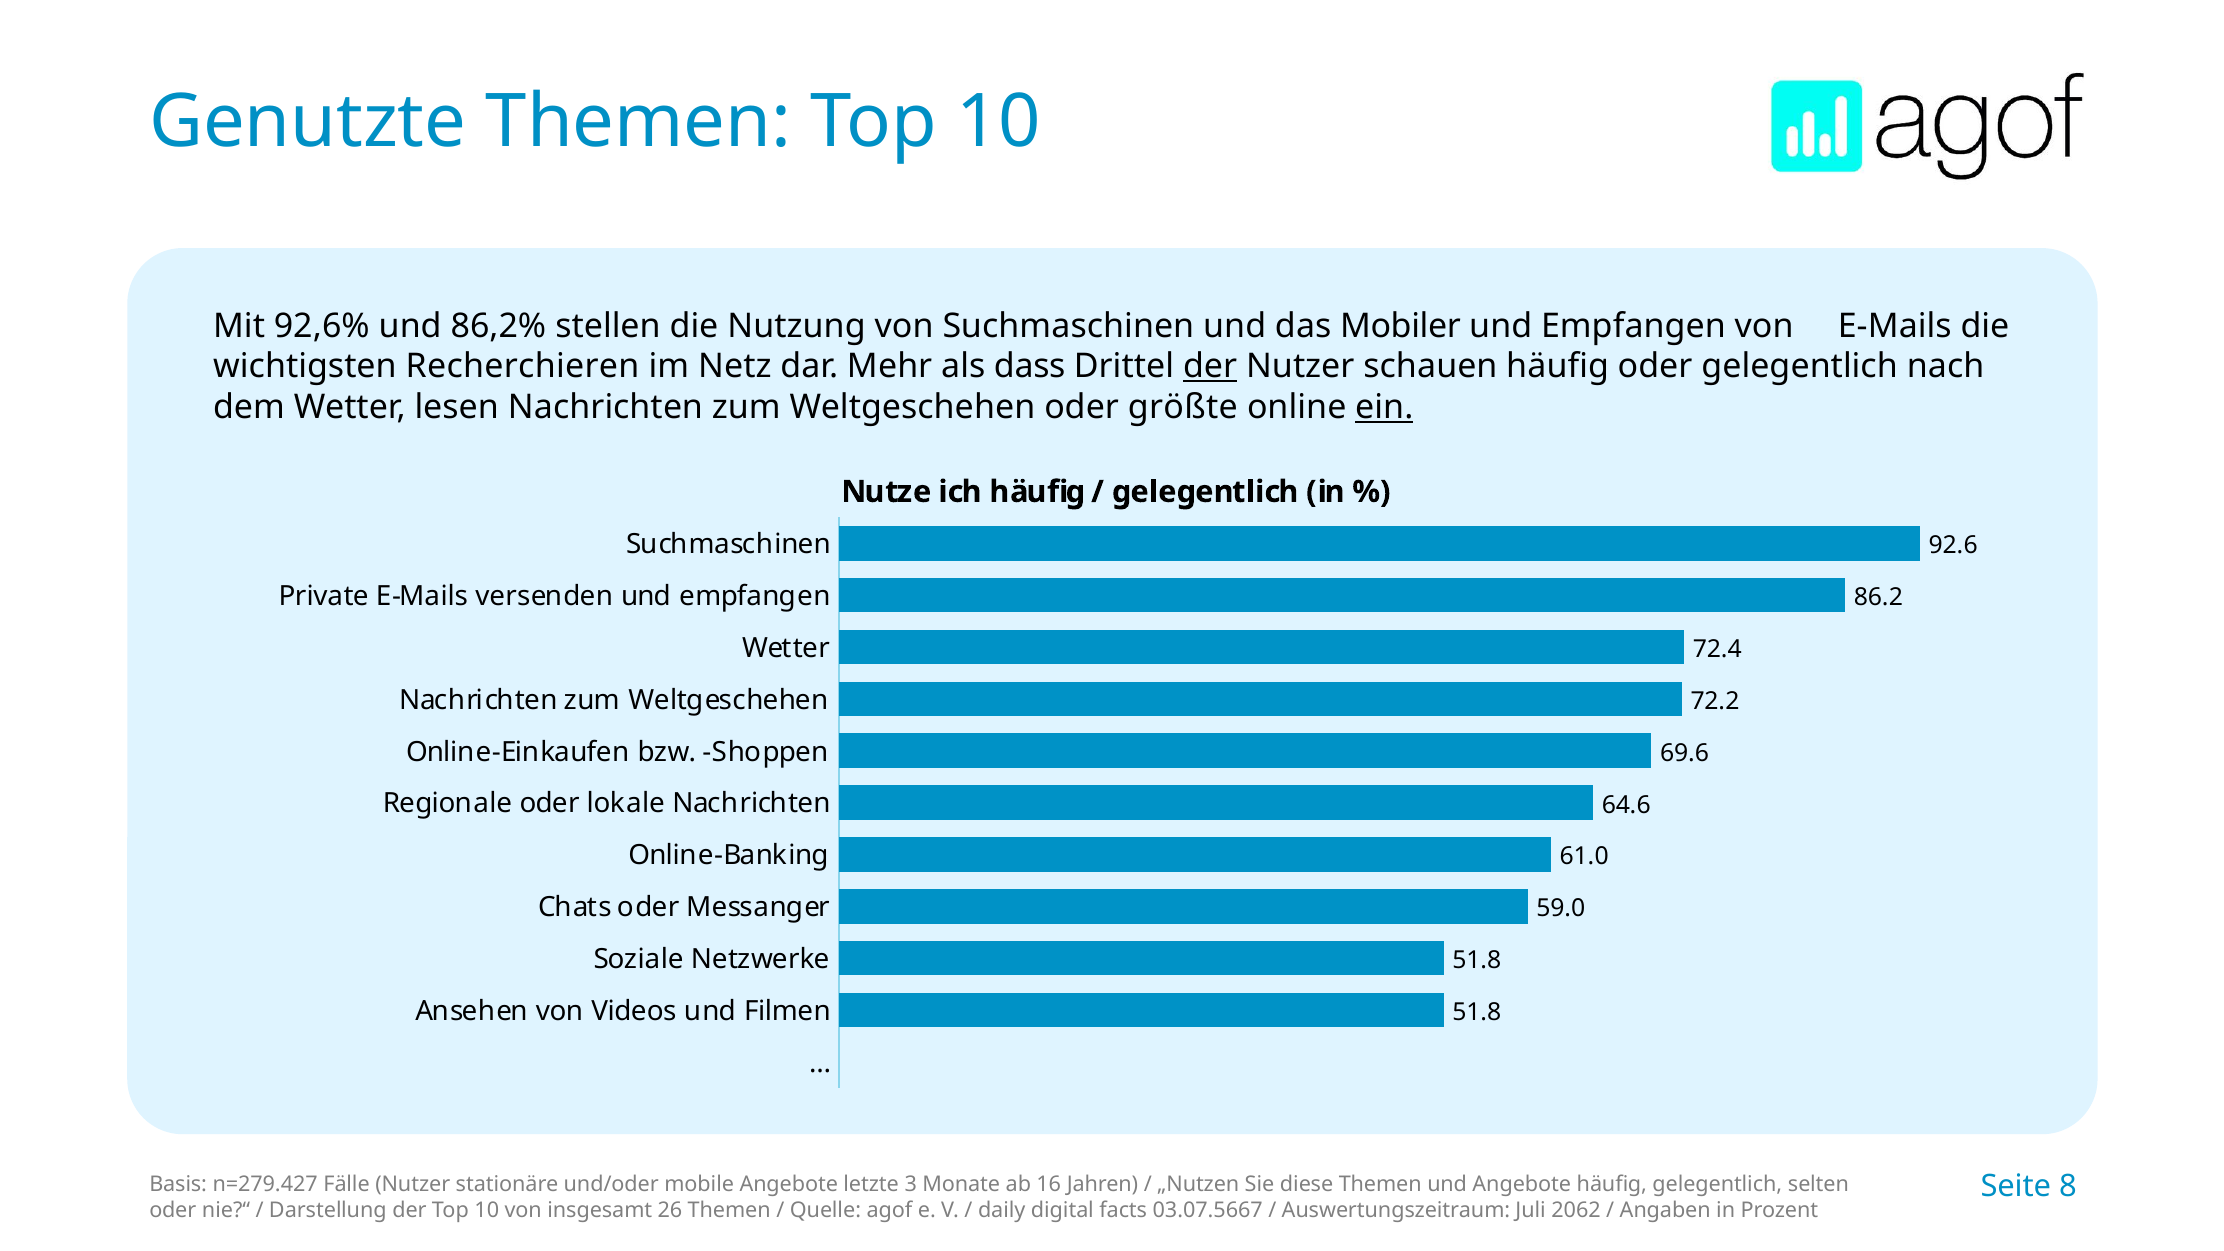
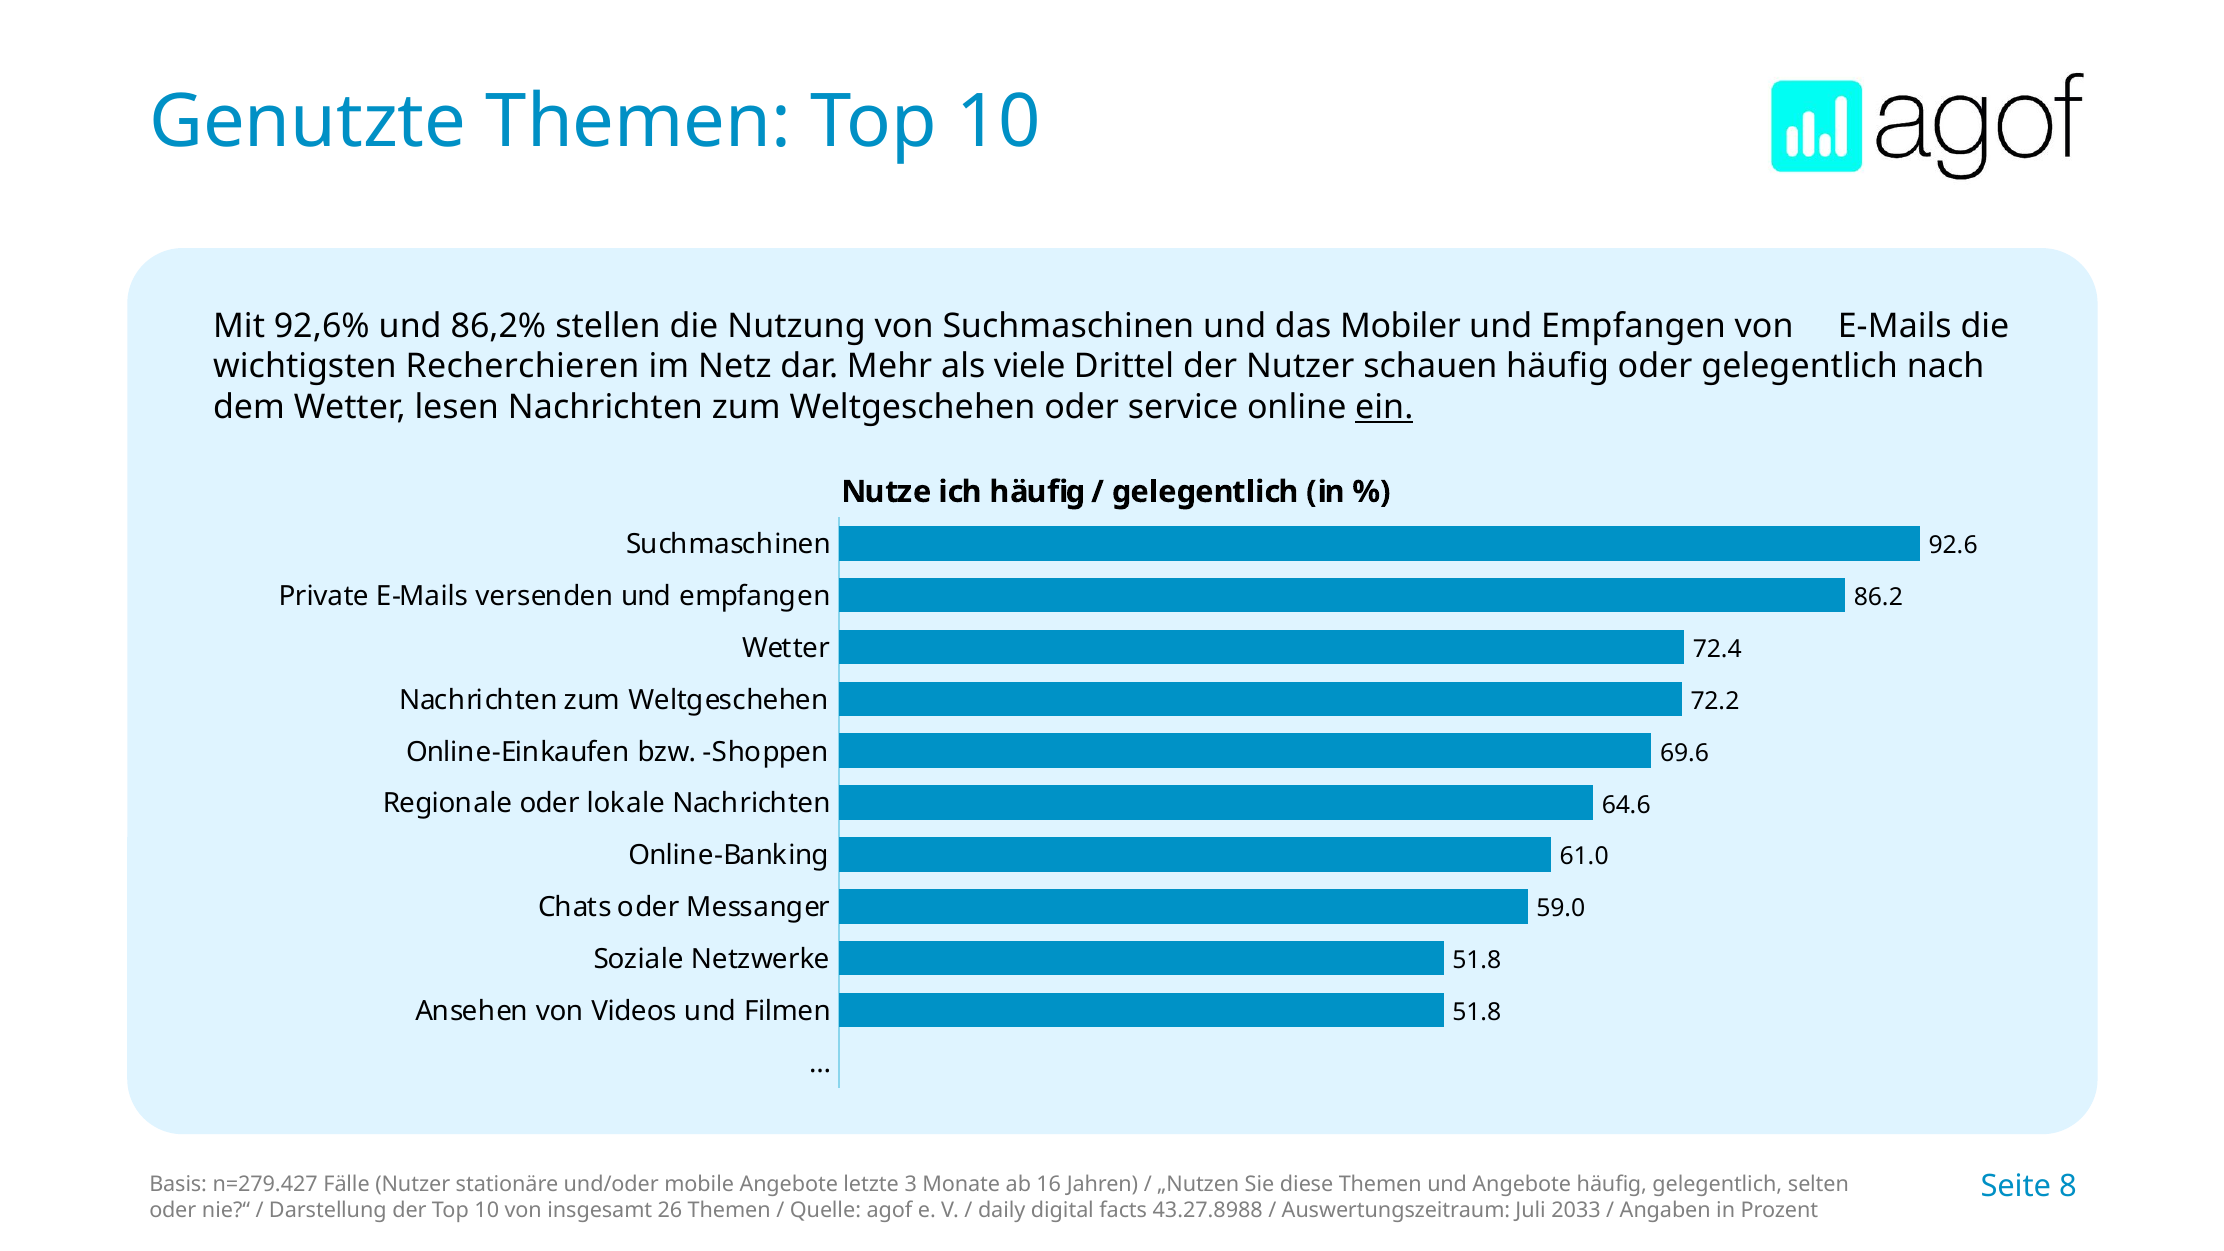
dass: dass -> viele
der at (1210, 367) underline: present -> none
größte: größte -> service
03.07.5667: 03.07.5667 -> 43.27.8988
2062: 2062 -> 2033
